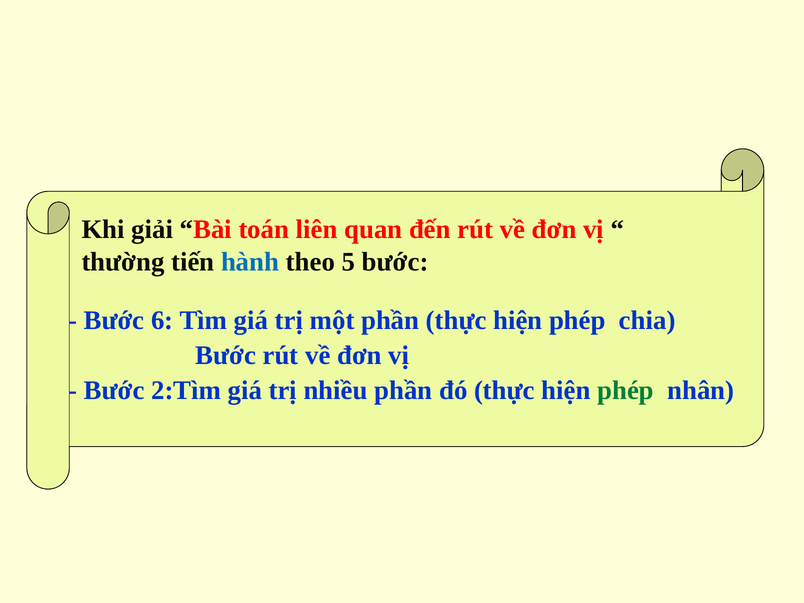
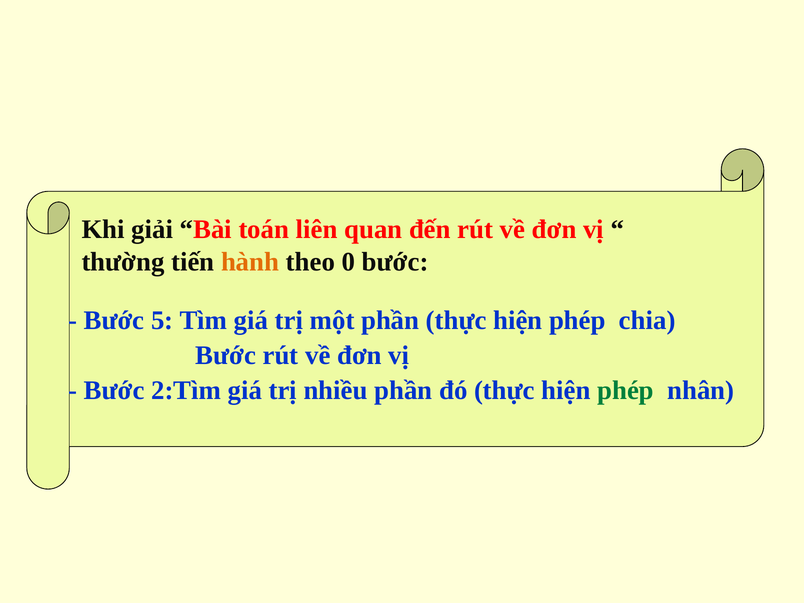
hành colour: blue -> orange
5: 5 -> 0
6: 6 -> 5
